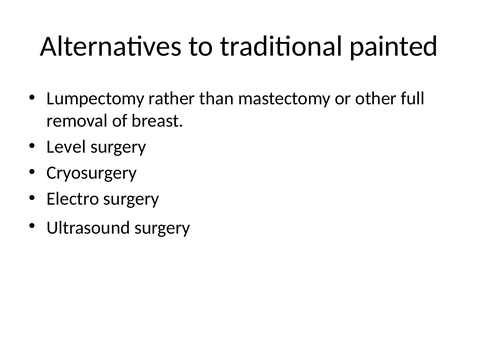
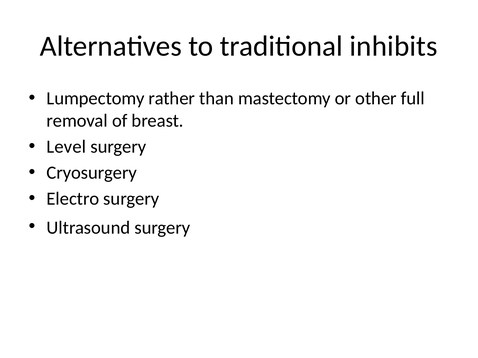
painted: painted -> inhibits
